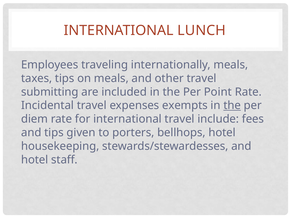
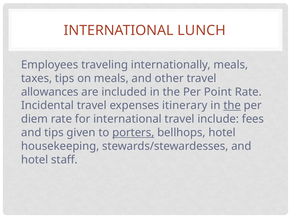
submitting: submitting -> allowances
exempts: exempts -> itinerary
porters underline: none -> present
